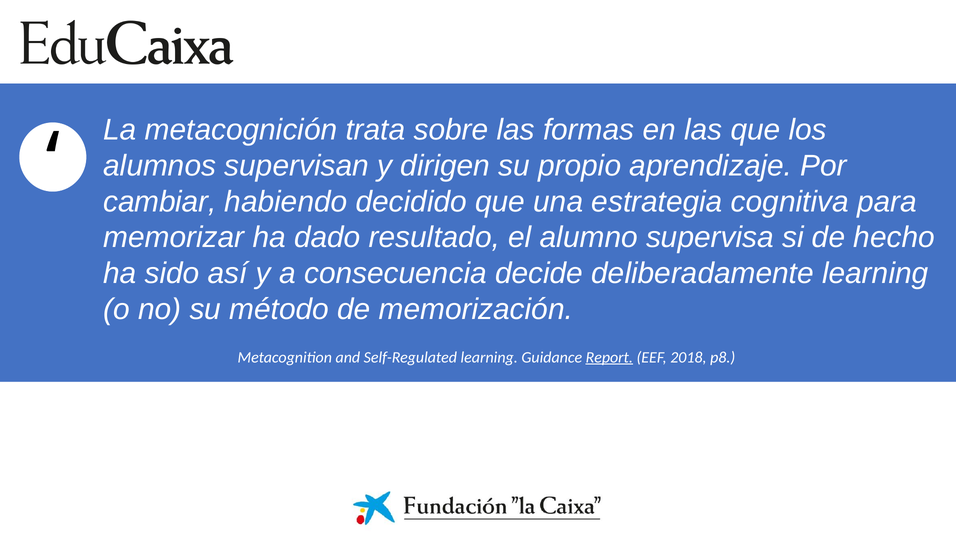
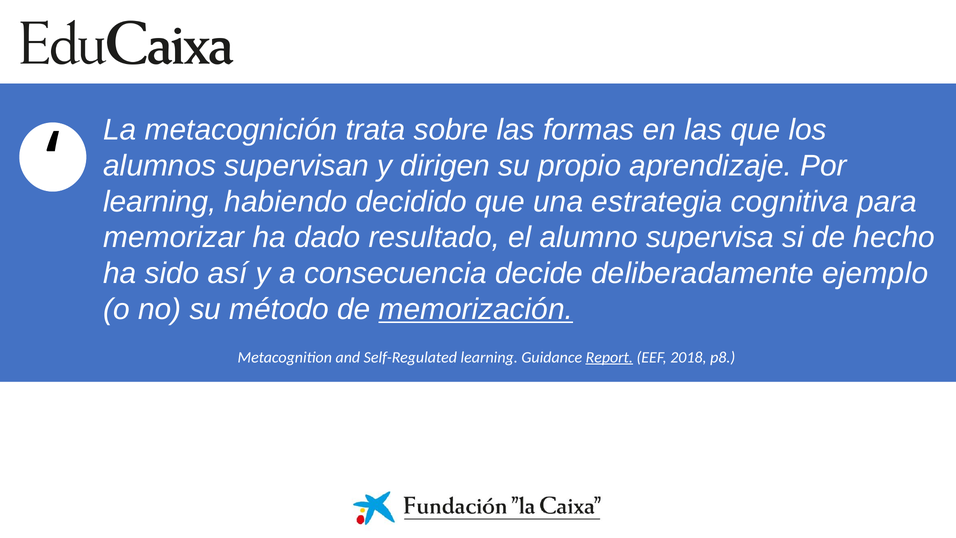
cambiar at (160, 202): cambiar -> learning
deliberadamente learning: learning -> ejemplo
memorización underline: none -> present
